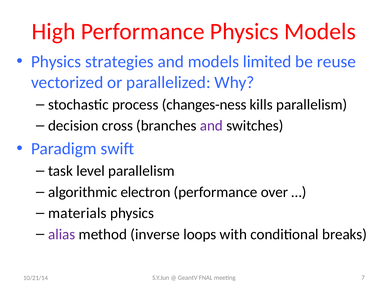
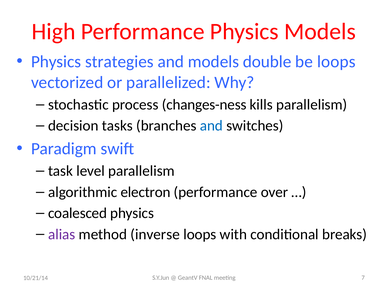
limited: limited -> double
be reuse: reuse -> loops
cross: cross -> tasks
and at (211, 126) colour: purple -> blue
materials: materials -> coalesced
